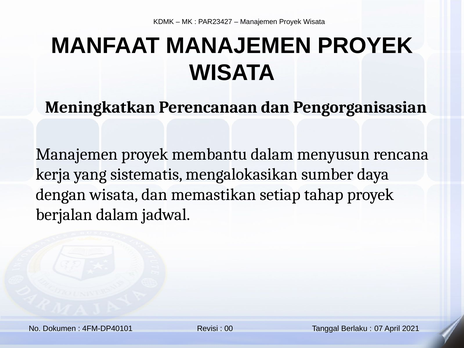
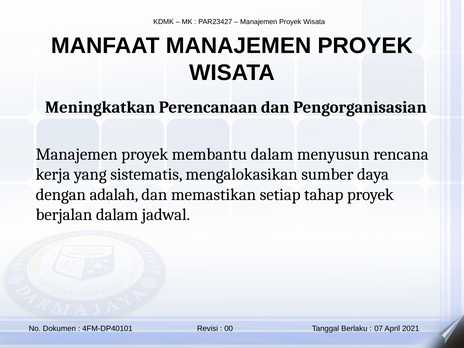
dengan wisata: wisata -> adalah
